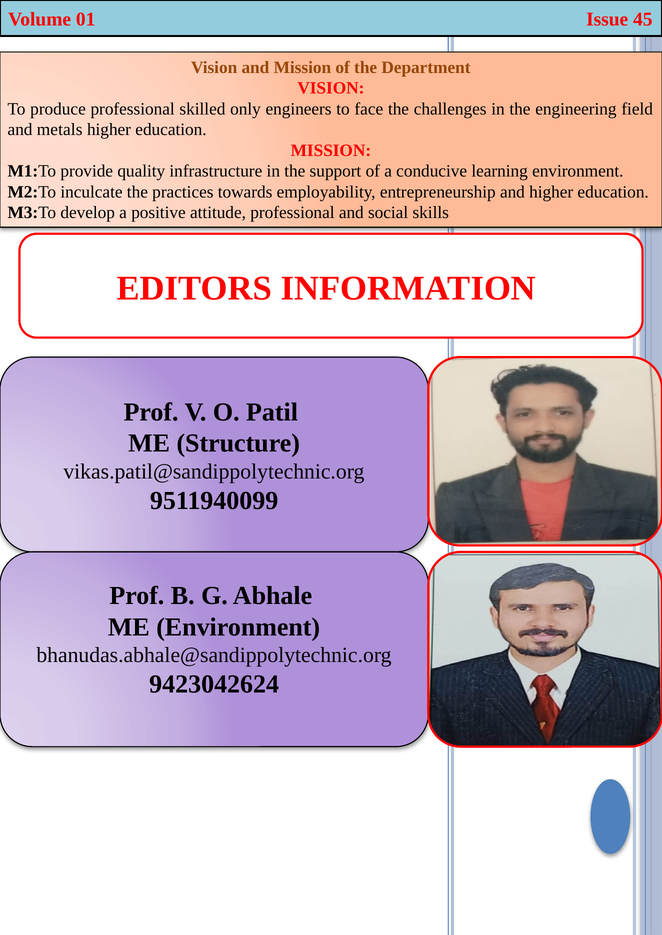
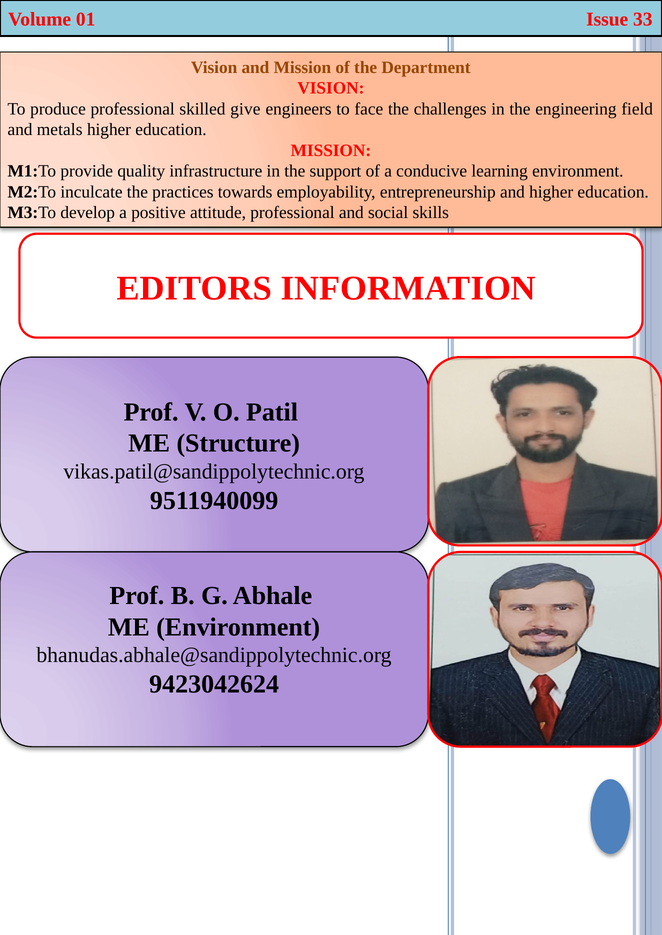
45: 45 -> 33
only: only -> give
